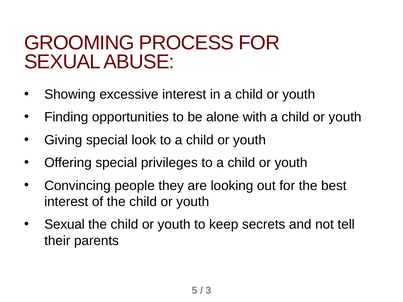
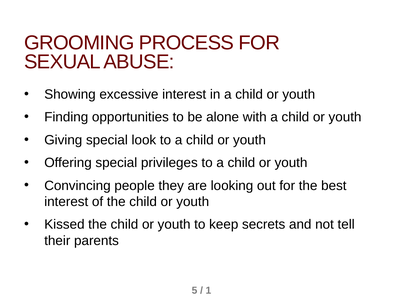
Sexual at (64, 225): Sexual -> Kissed
3: 3 -> 1
